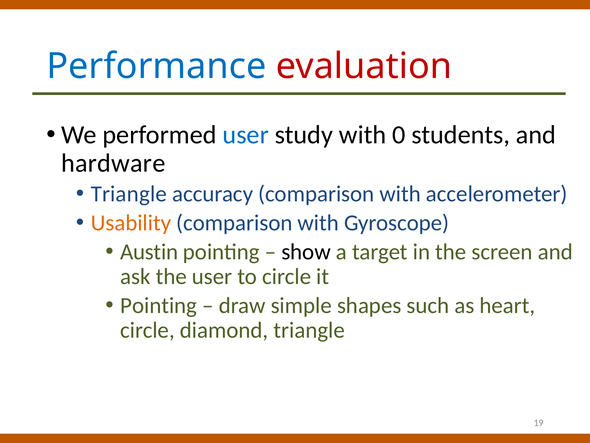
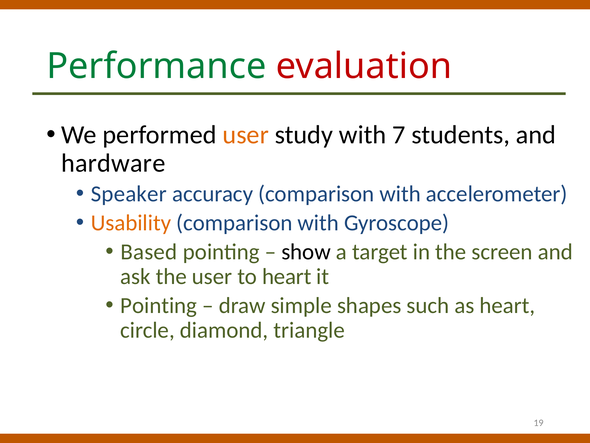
Performance colour: blue -> green
user at (246, 135) colour: blue -> orange
0: 0 -> 7
Triangle at (129, 194): Triangle -> Speaker
Austin: Austin -> Based
to circle: circle -> heart
